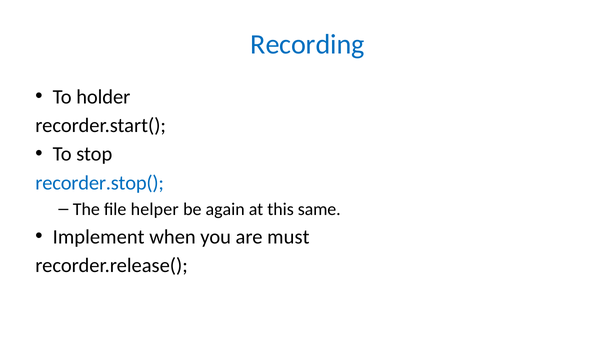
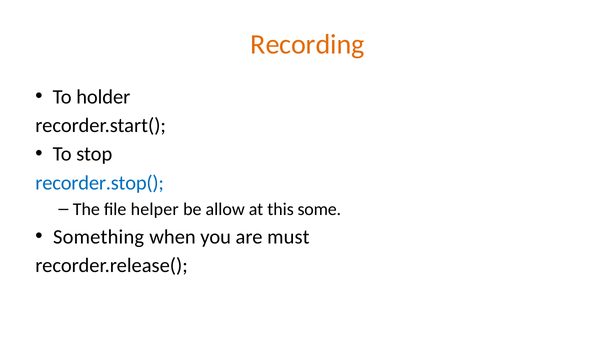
Recording colour: blue -> orange
again: again -> allow
same: same -> some
Implement: Implement -> Something
